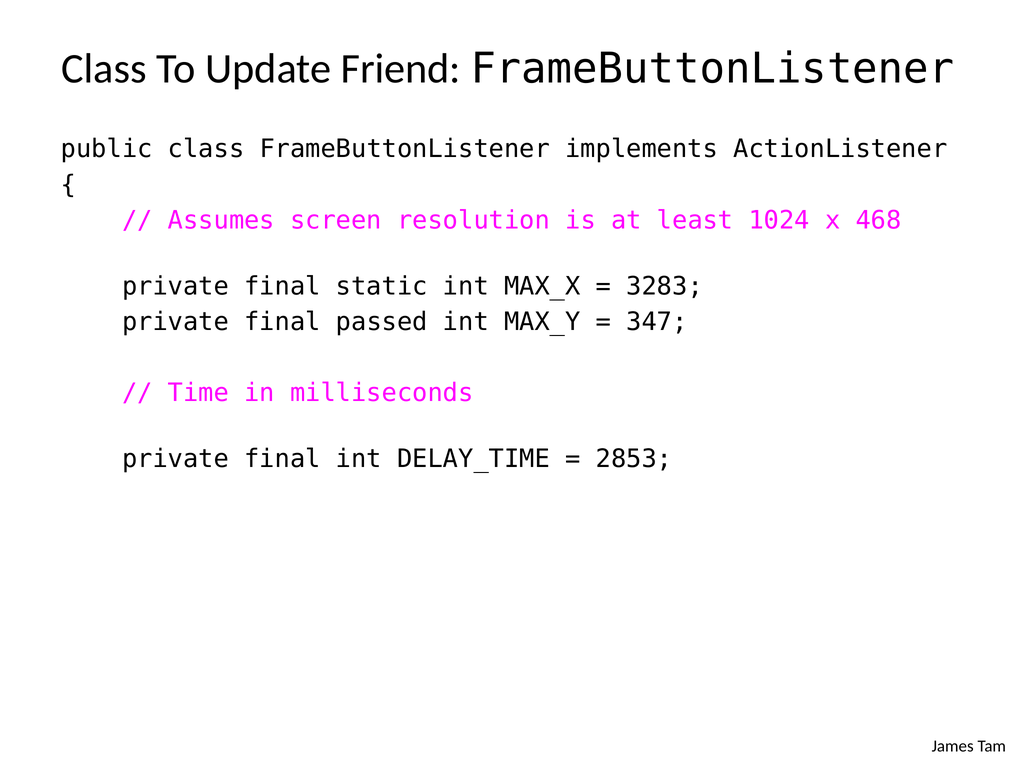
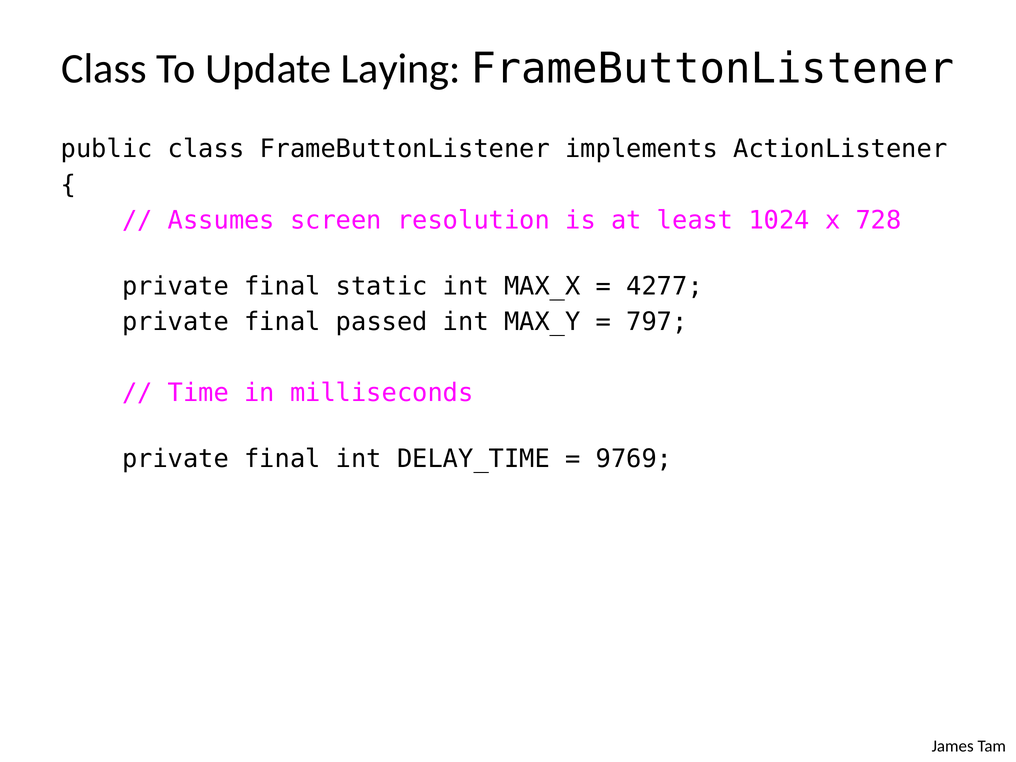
Friend: Friend -> Laying
468: 468 -> 728
3283: 3283 -> 4277
347: 347 -> 797
2853: 2853 -> 9769
